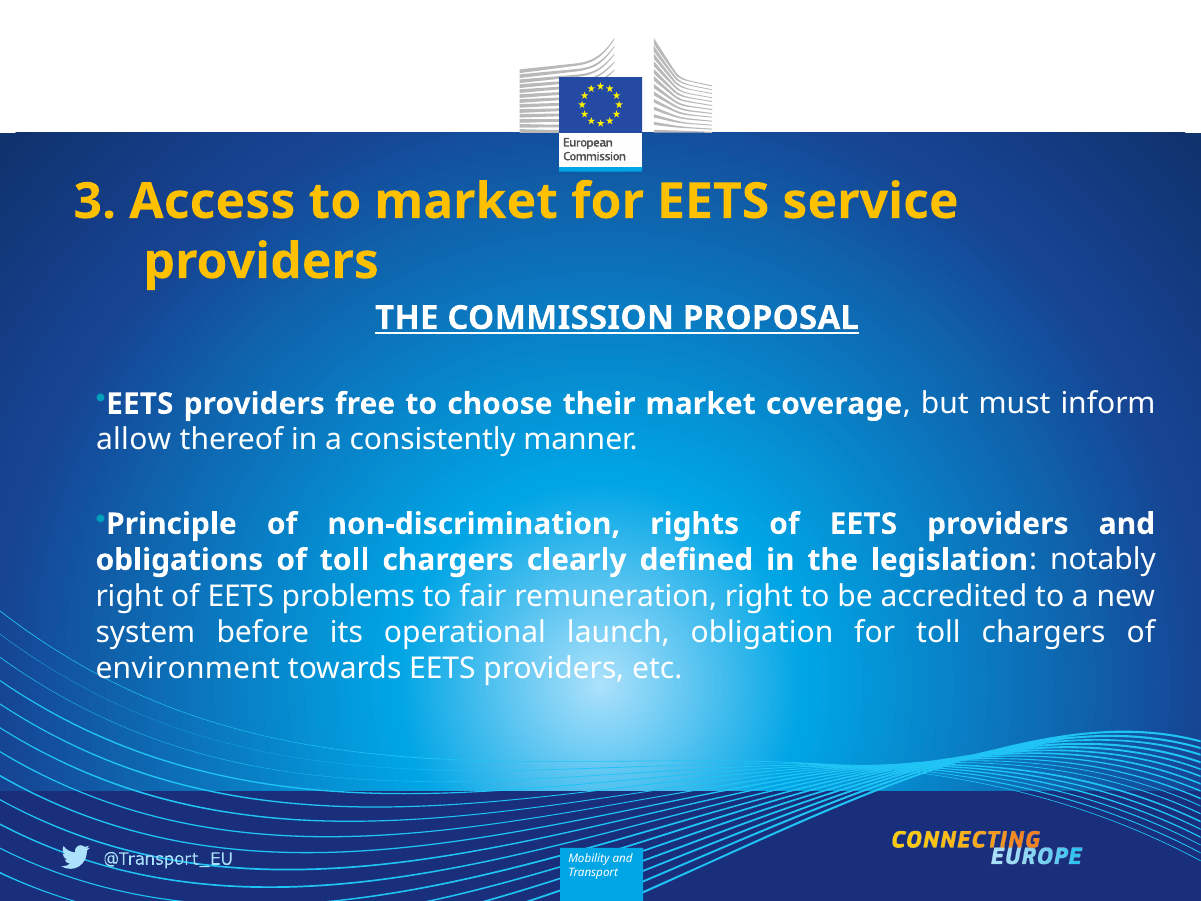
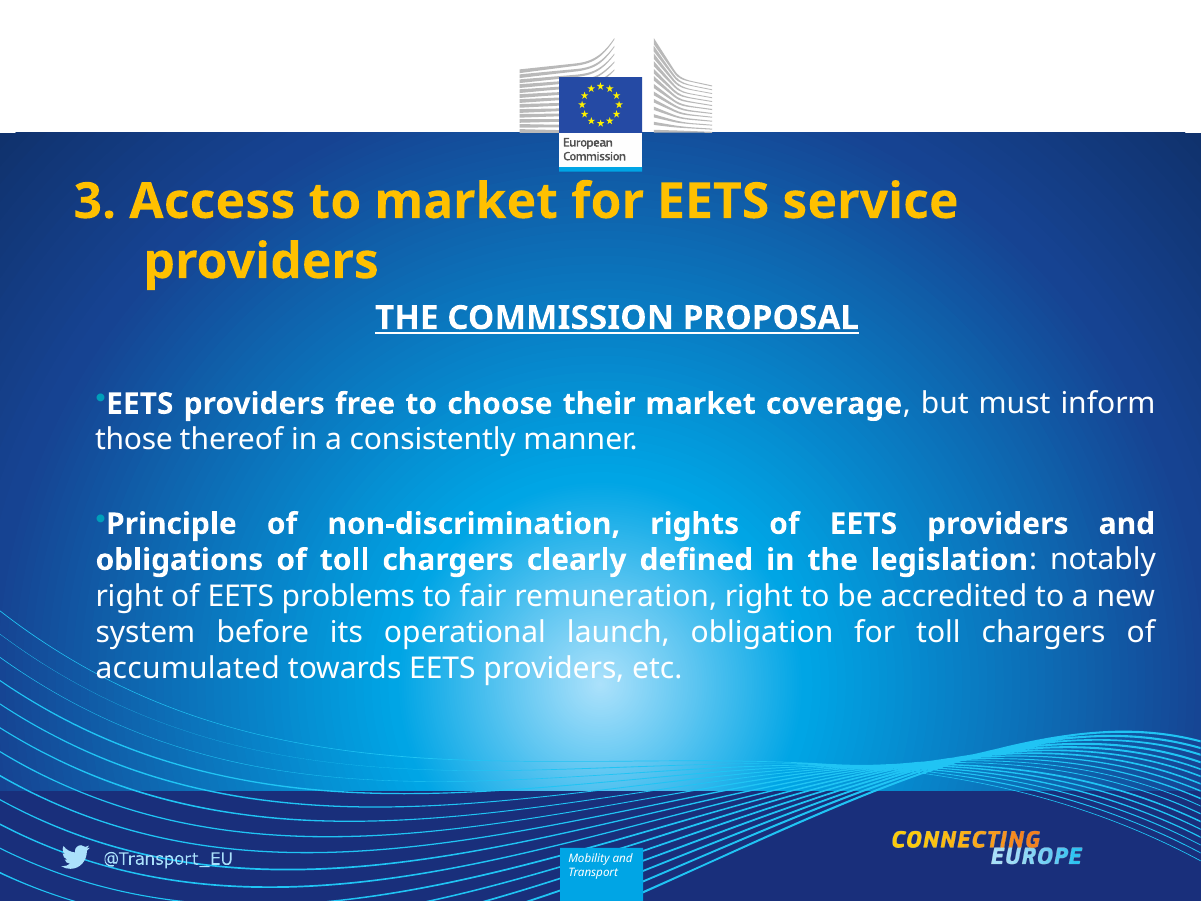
allow: allow -> those
environment: environment -> accumulated
